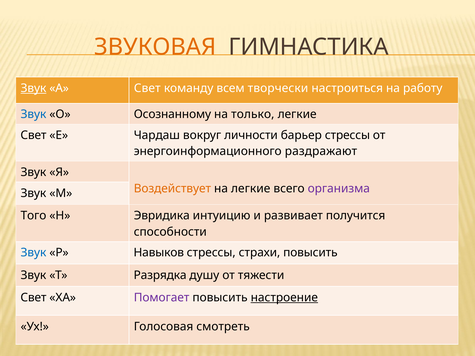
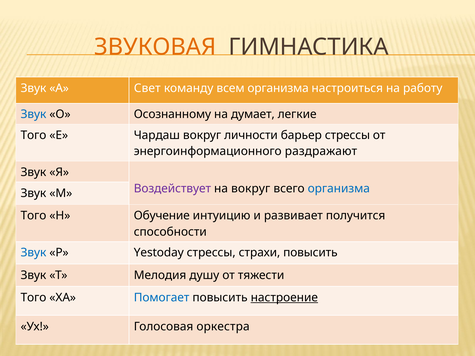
Звук at (33, 88) underline: present -> none
всем творчески: творчески -> организма
только: только -> думает
Свет at (33, 135): Свет -> Того
Воздействует colour: orange -> purple
на легкие: легкие -> вокруг
организма at (339, 189) colour: purple -> blue
Эвридика: Эвридика -> Обучение
Навыков: Навыков -> Yestoday
Разрядка: Разрядка -> Мелодия
Свет at (33, 298): Свет -> Того
Помогает colour: purple -> blue
смотреть: смотреть -> оркестра
